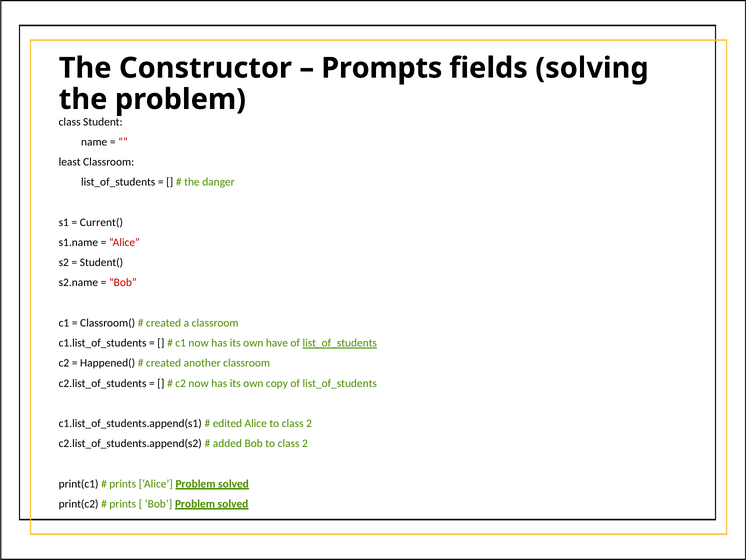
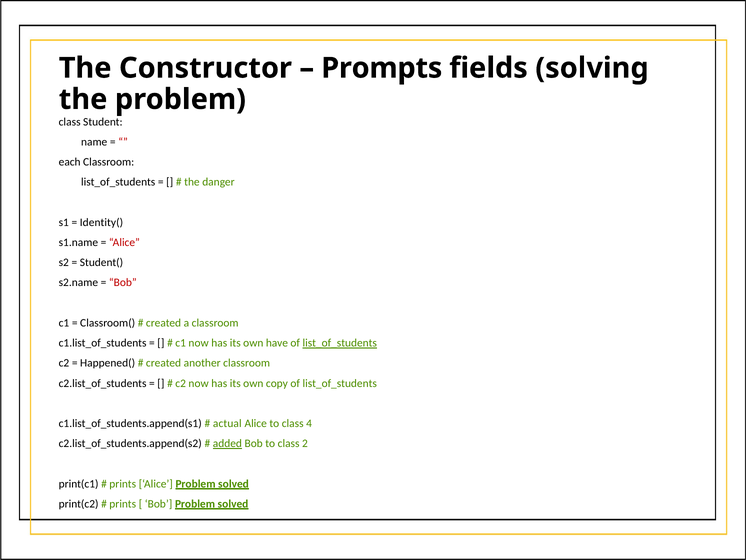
least: least -> each
Current(: Current( -> Identity(
edited: edited -> actual
Alice to class 2: 2 -> 4
added underline: none -> present
